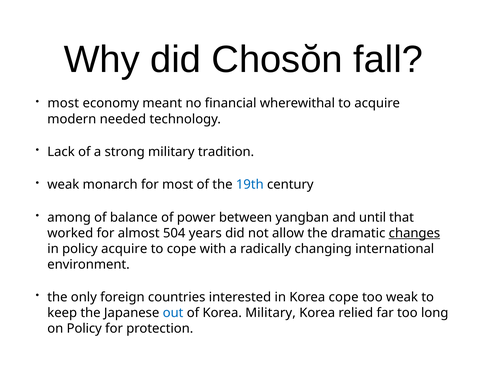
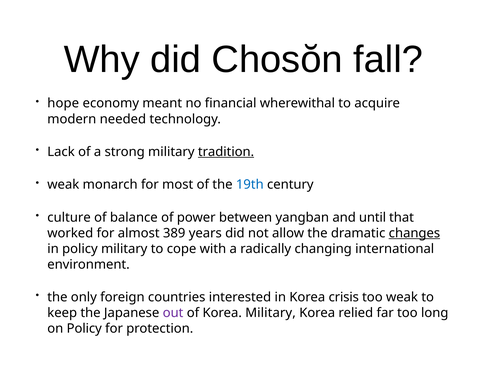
most at (63, 103): most -> hope
tradition underline: none -> present
among: among -> culture
504: 504 -> 389
policy acquire: acquire -> military
Korea cope: cope -> crisis
out colour: blue -> purple
